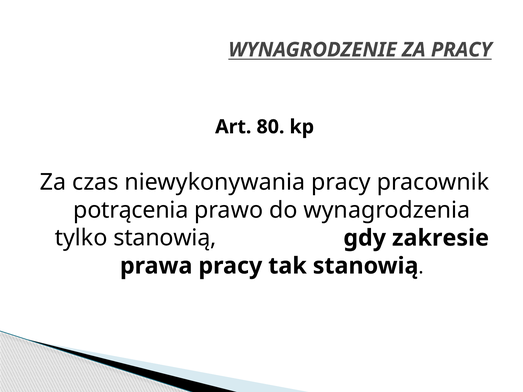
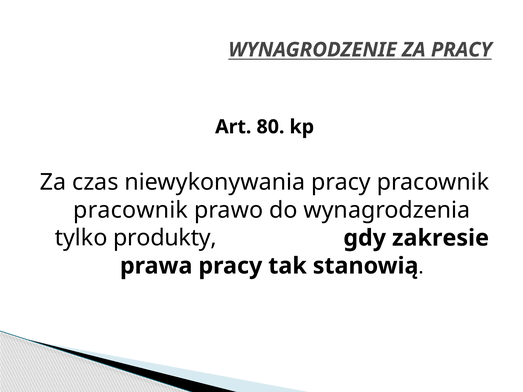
potrącenia at (131, 210): potrącenia -> pracownik
tylko stanowią: stanowią -> produkty
